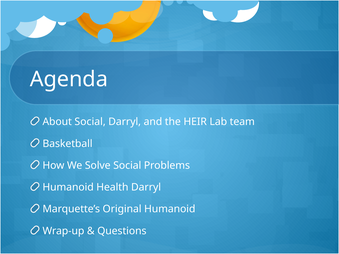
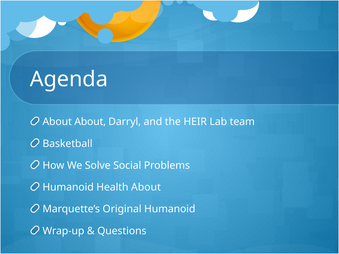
About Social: Social -> About
Health Darryl: Darryl -> About
